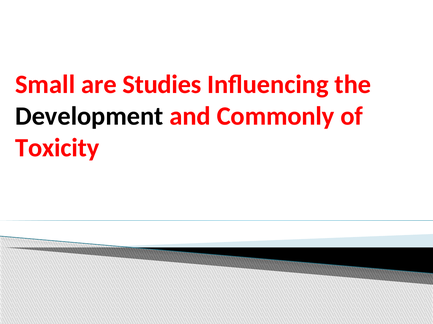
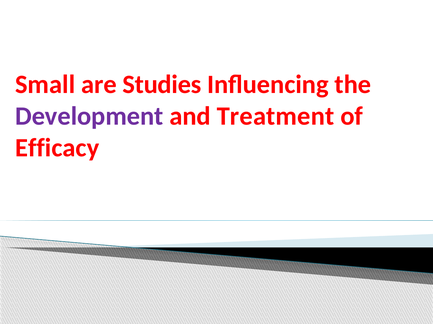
Development colour: black -> purple
Commonly: Commonly -> Treatment
Toxicity: Toxicity -> Efficacy
